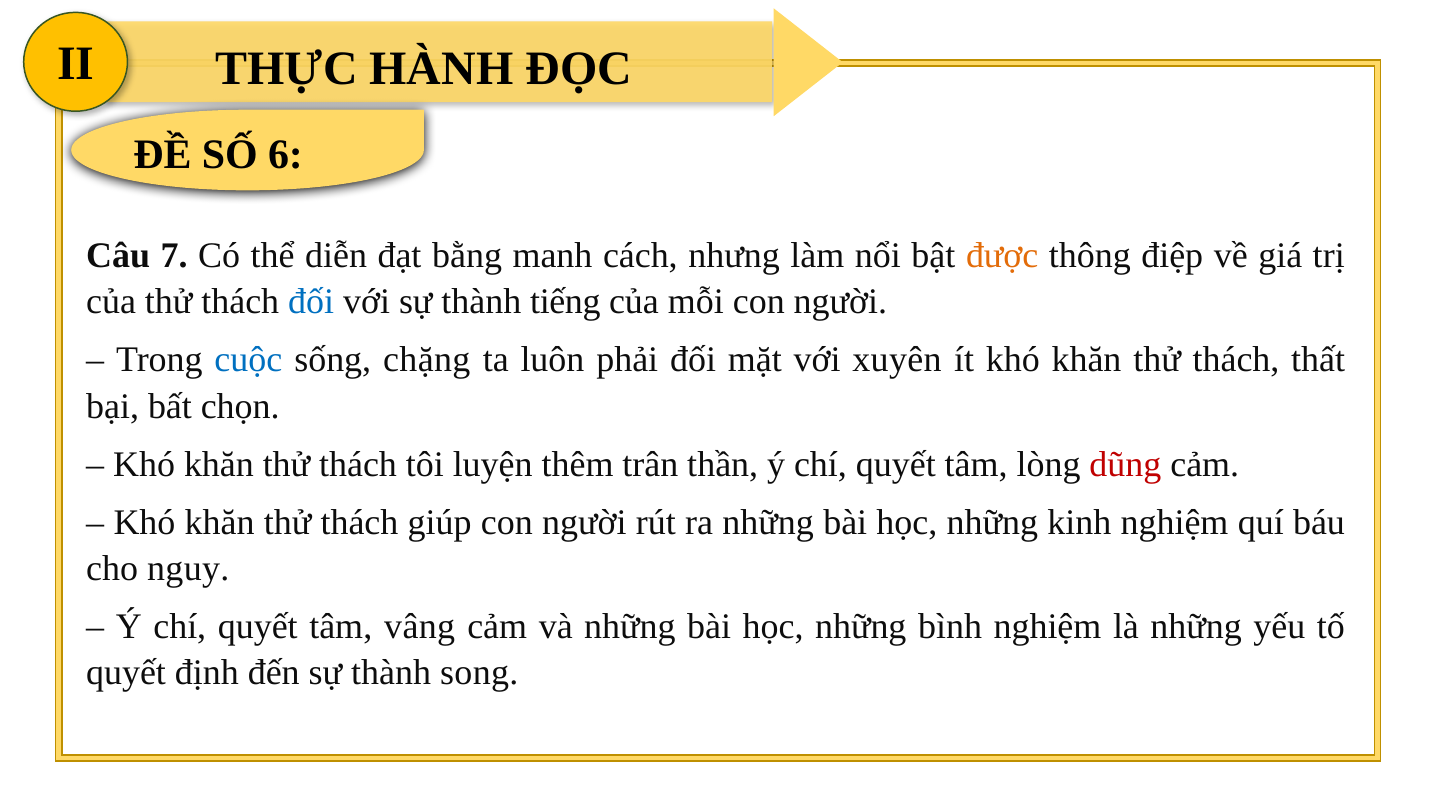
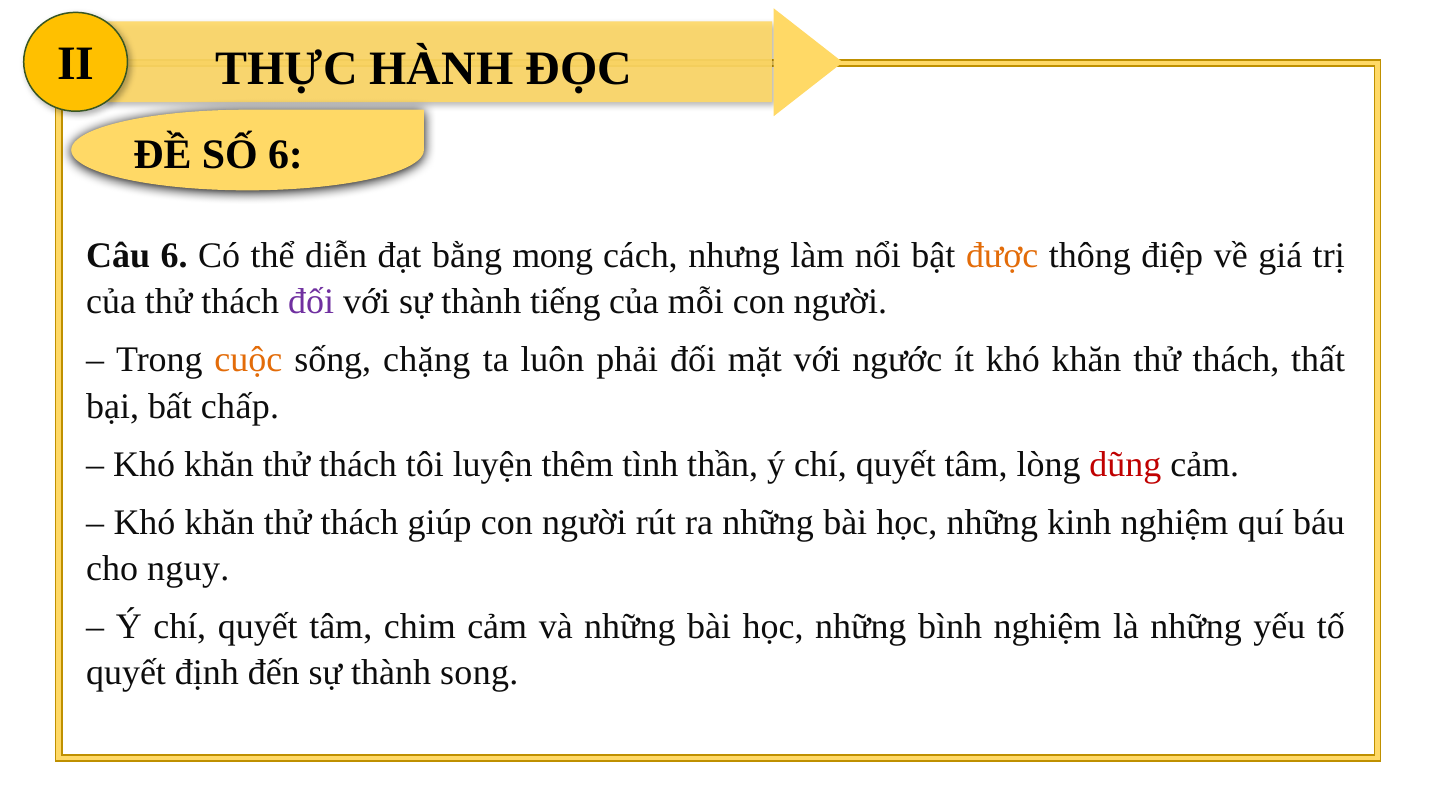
Câu 7: 7 -> 6
manh: manh -> mong
đối at (311, 302) colour: blue -> purple
cuộc colour: blue -> orange
xuyên: xuyên -> ngước
chọn: chọn -> chấp
trân: trân -> tình
vâng: vâng -> chim
